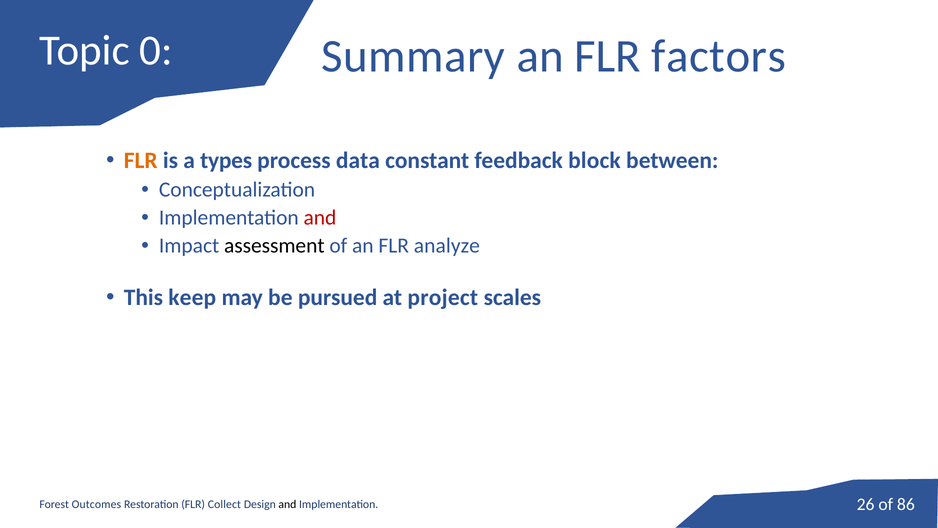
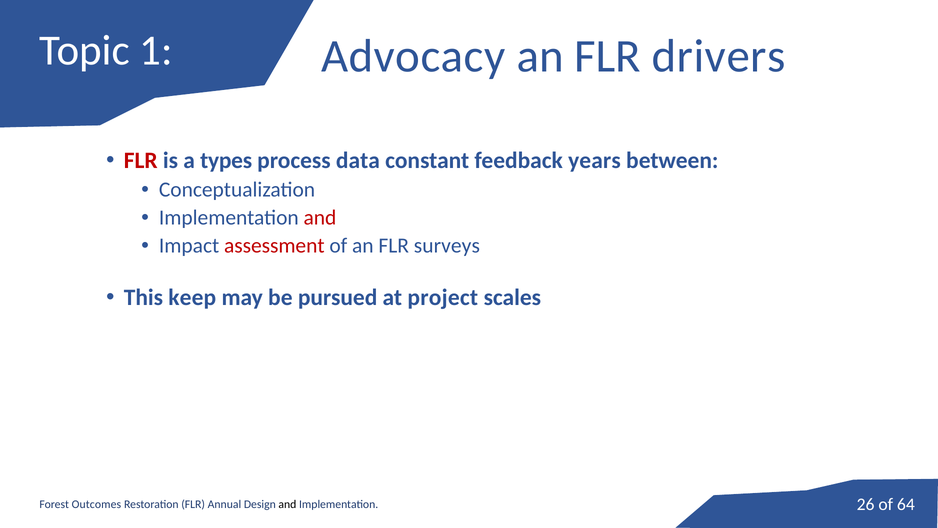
0: 0 -> 1
Summary: Summary -> Advocacy
factors: factors -> drivers
FLR at (141, 160) colour: orange -> red
block: block -> years
assessment colour: black -> red
analyze: analyze -> surveys
86: 86 -> 64
Collect: Collect -> Annual
